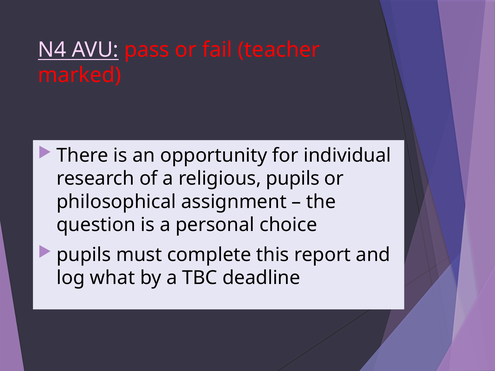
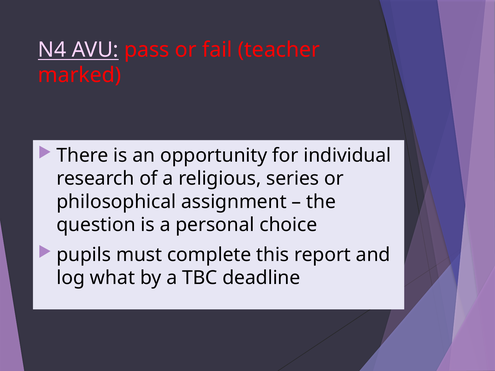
religious pupils: pupils -> series
